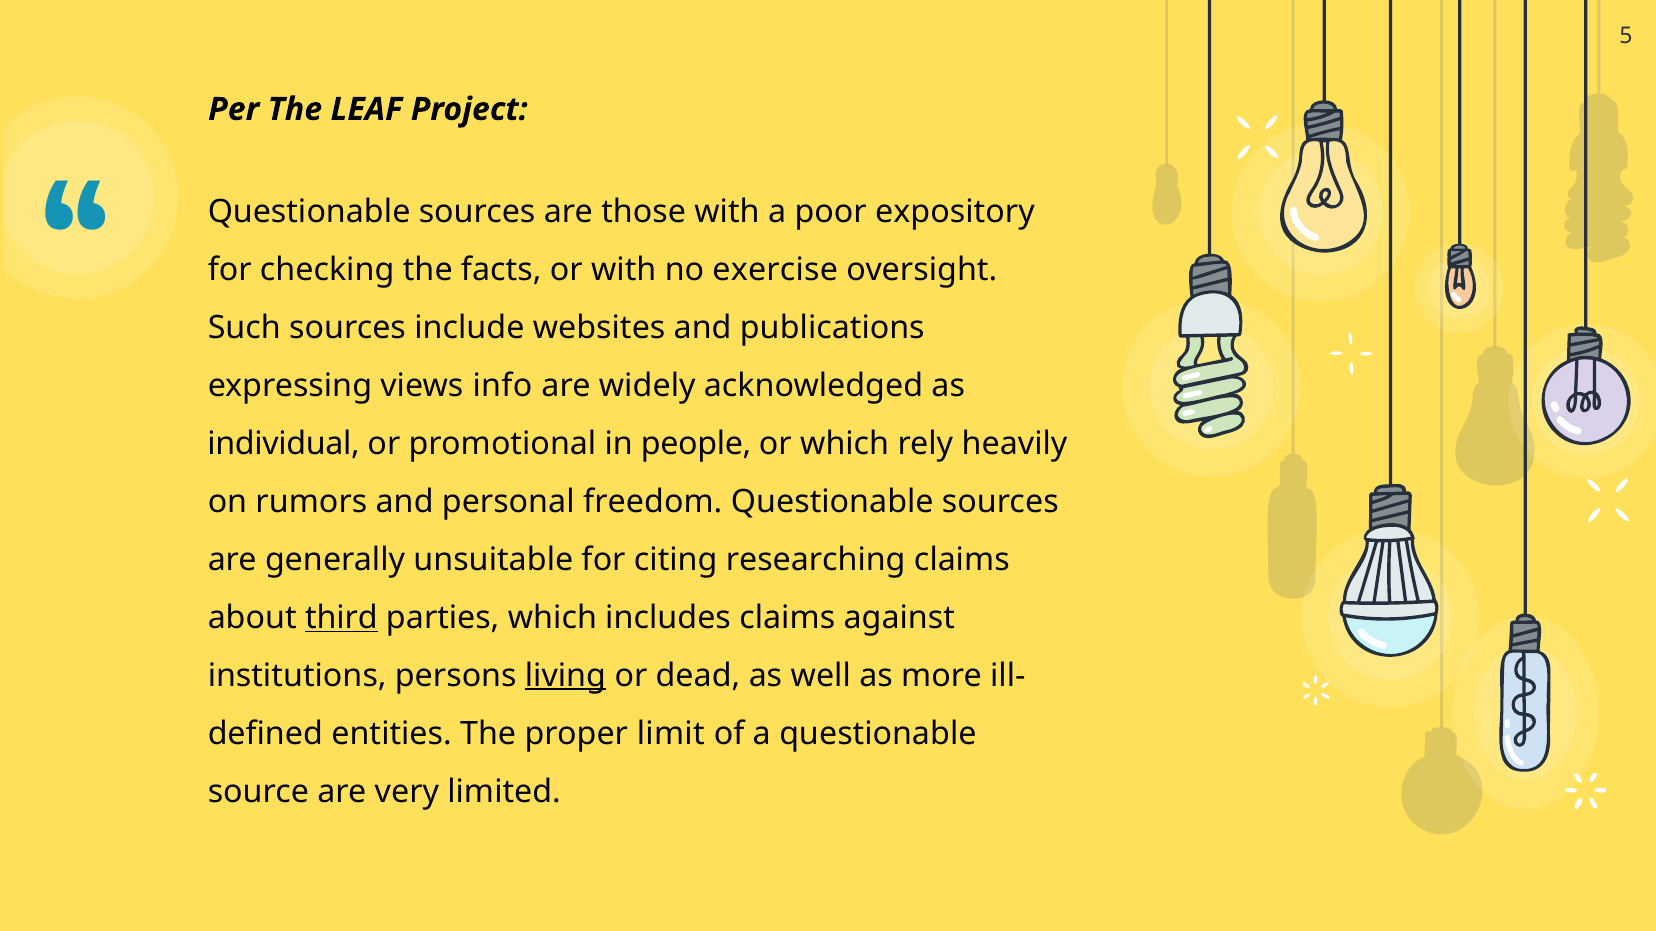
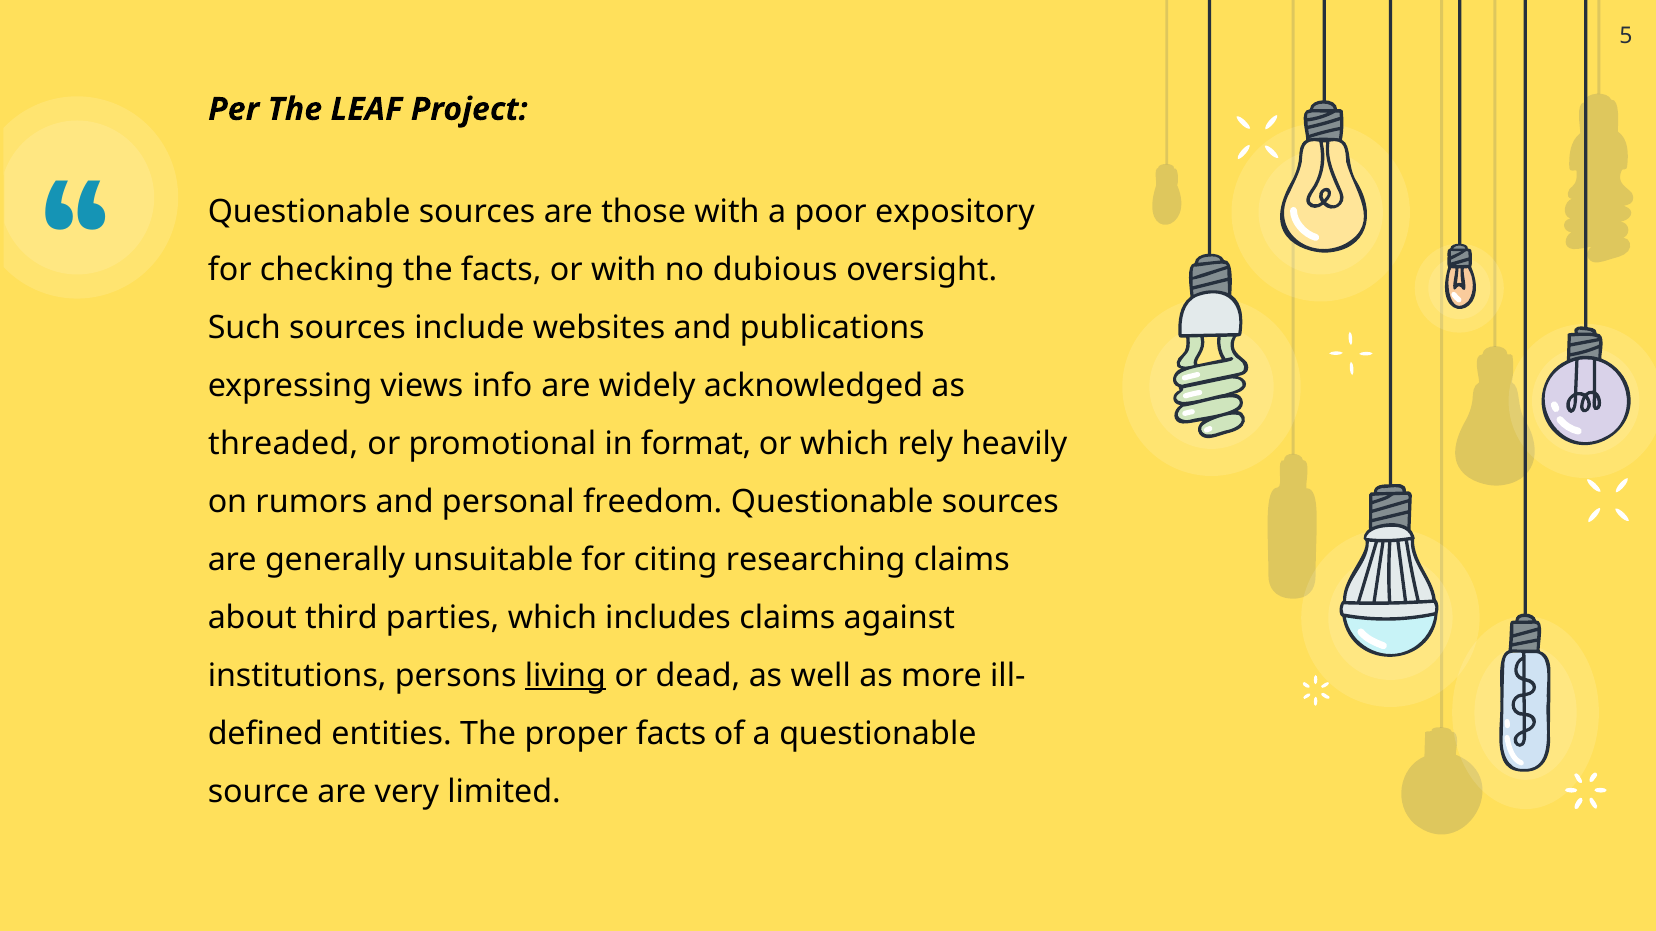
exercise: exercise -> dubious
individual: individual -> threaded
people: people -> format
third underline: present -> none
proper limit: limit -> facts
